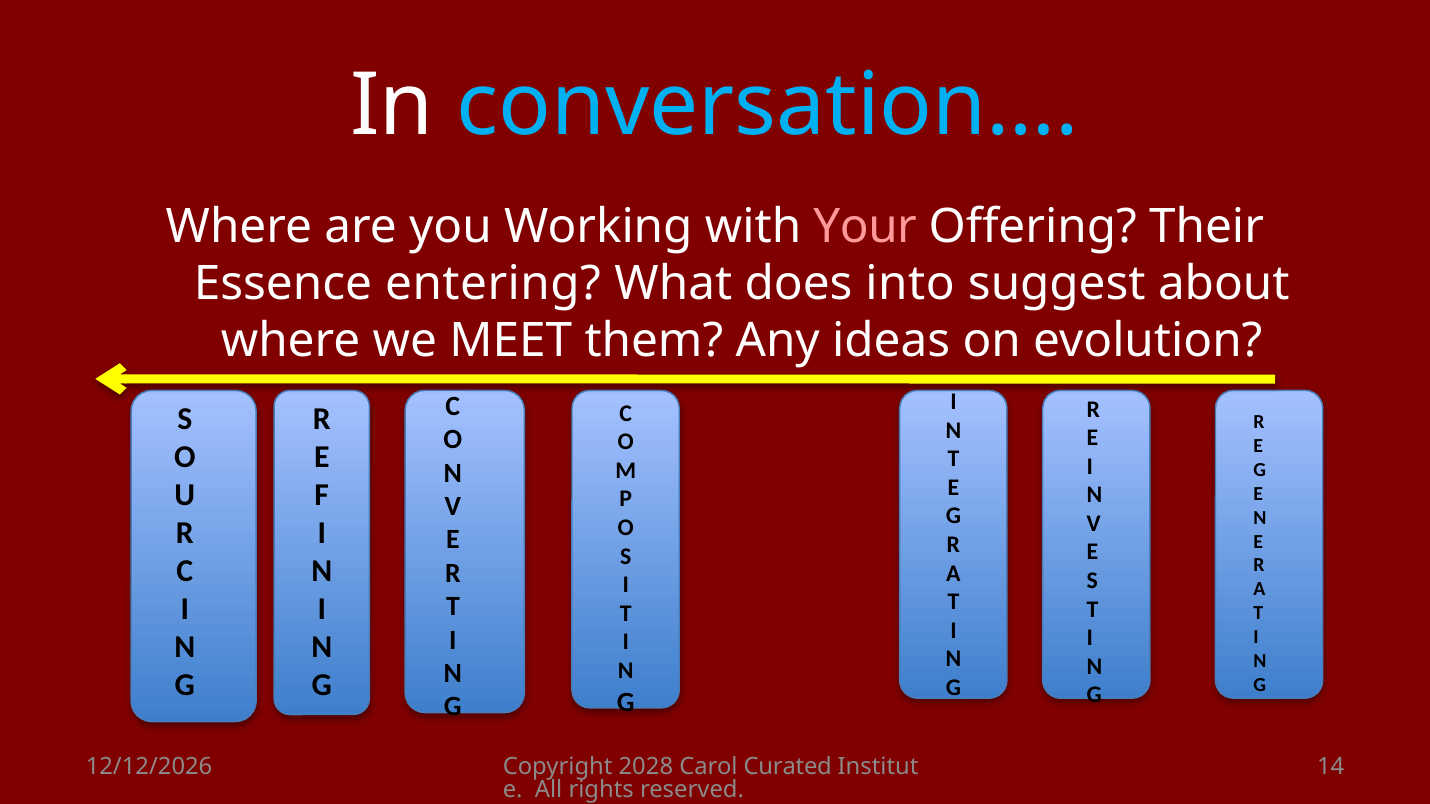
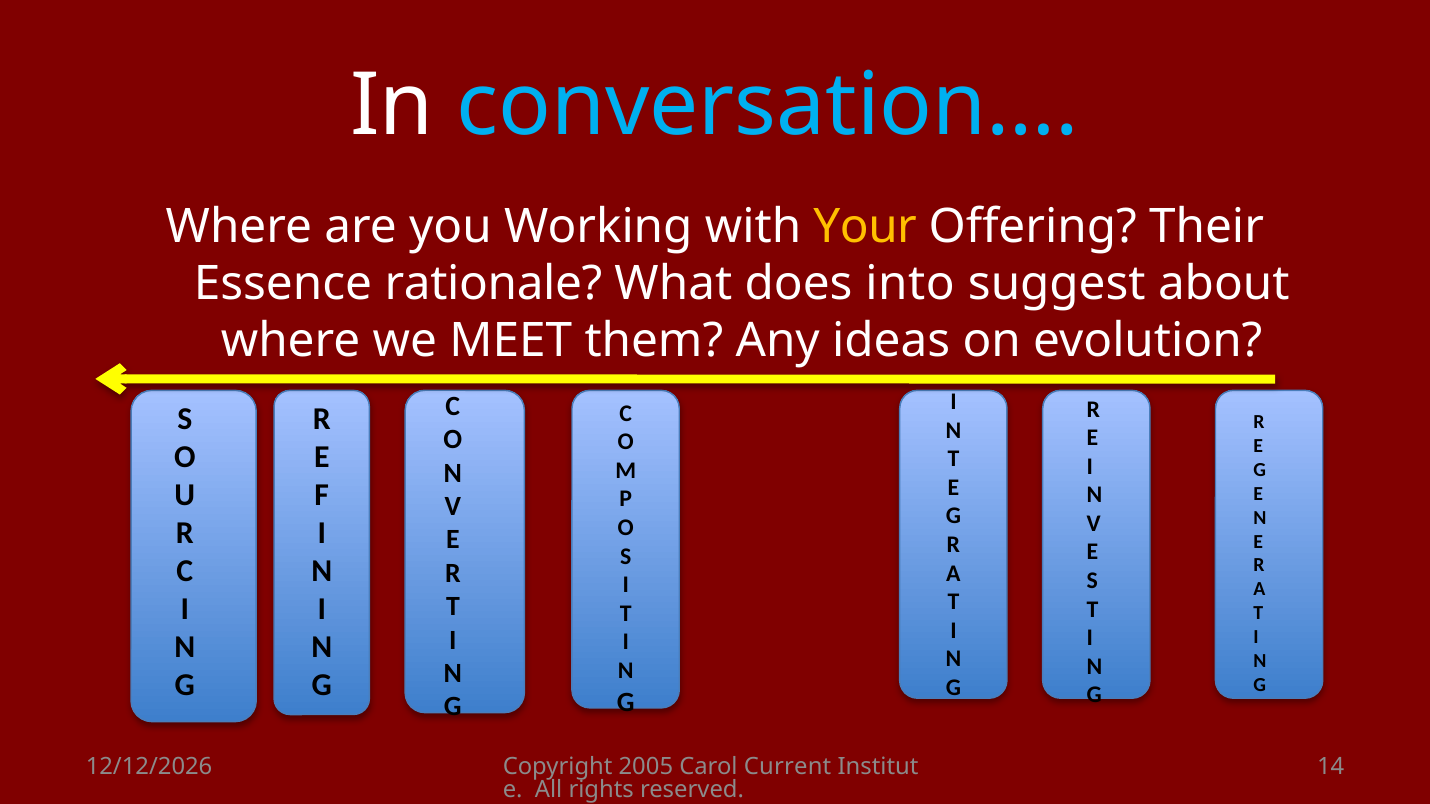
Your colour: pink -> yellow
entering: entering -> rationale
2028: 2028 -> 2005
Curated: Curated -> Current
